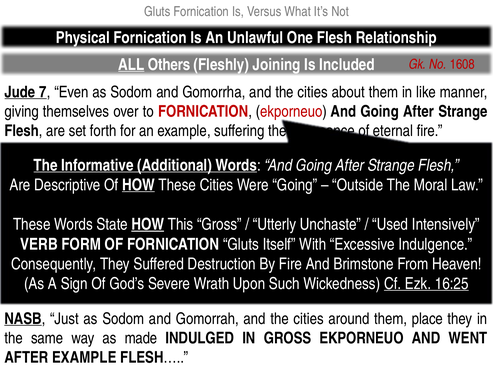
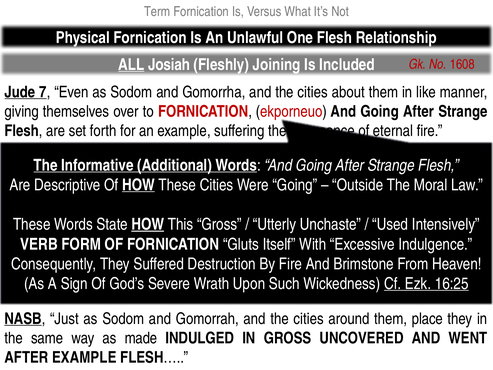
Gluts at (157, 12): Gluts -> Term
Others: Others -> Josiah
GROSS EKPORNEUO: EKPORNEUO -> UNCOVERED
